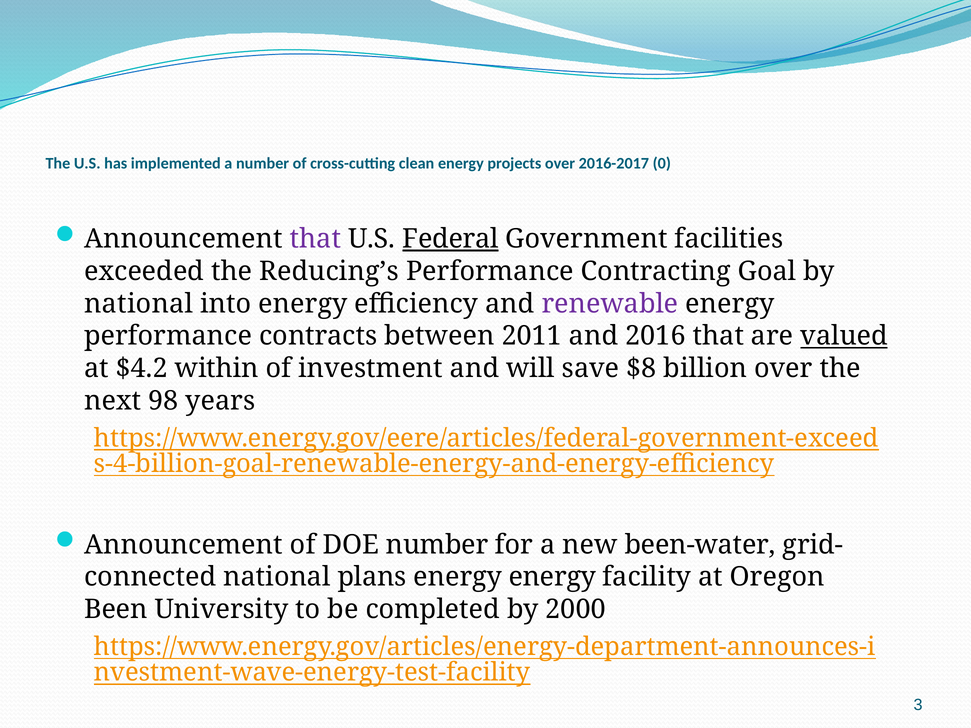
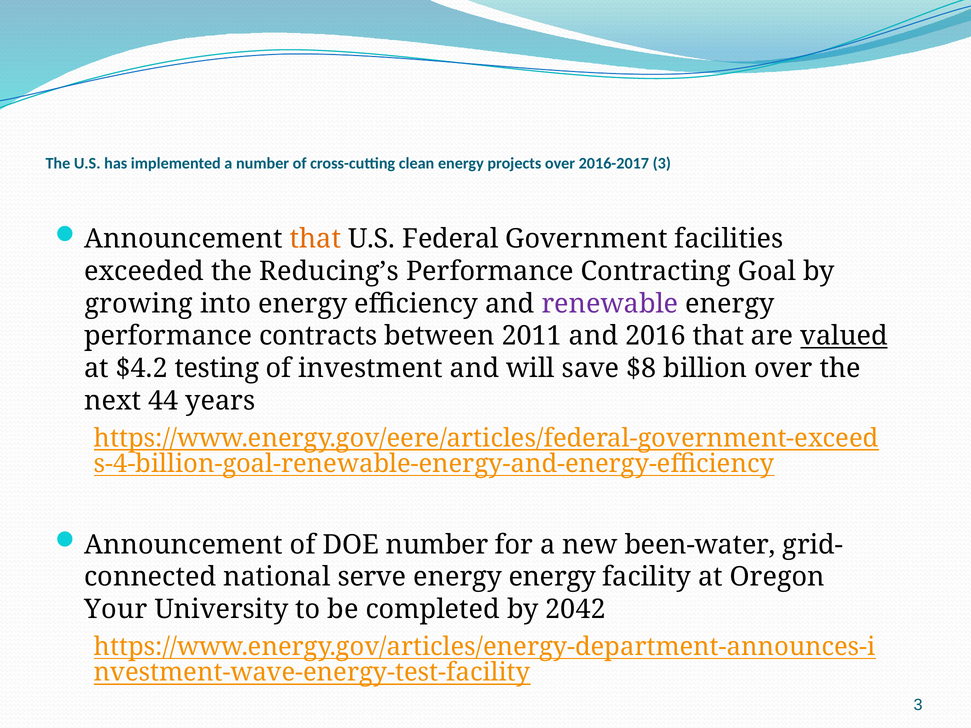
2016-2017 0: 0 -> 3
that at (316, 239) colour: purple -> orange
Federal underline: present -> none
national at (139, 304): national -> growing
within: within -> testing
98: 98 -> 44
plans: plans -> serve
Been: Been -> Your
2000: 2000 -> 2042
